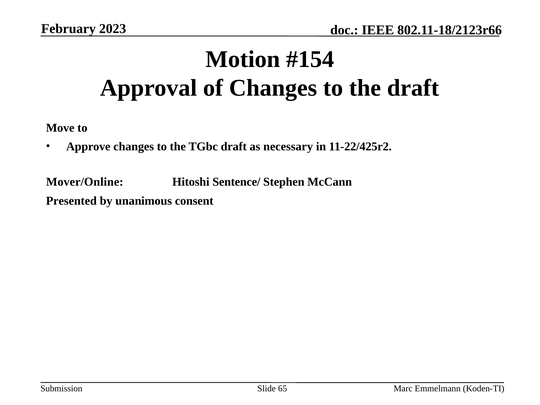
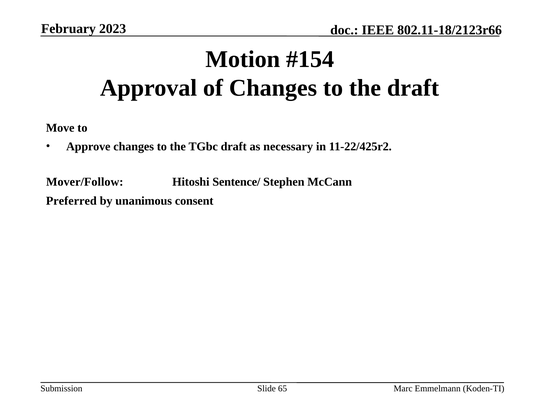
Mover/Online: Mover/Online -> Mover/Follow
Presented: Presented -> Preferred
